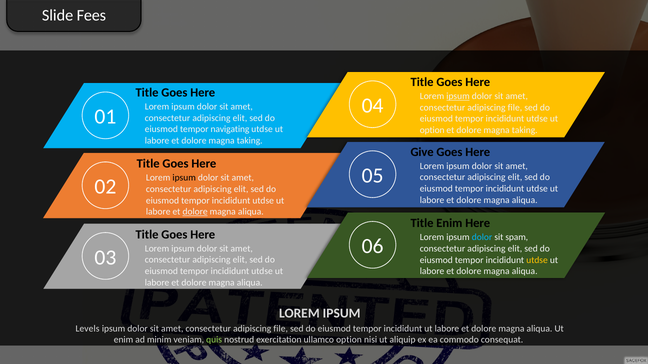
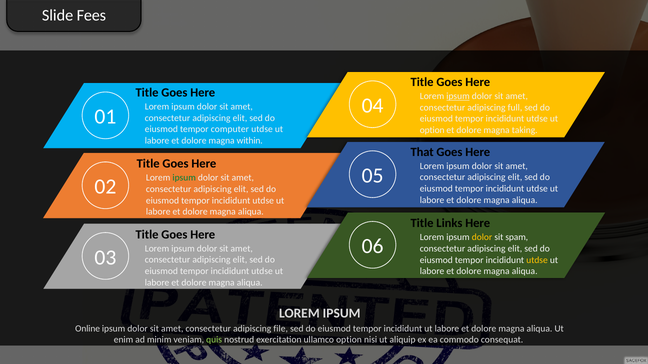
file at (515, 108): file -> full
navigating: navigating -> computer
taking at (250, 141): taking -> within
Give: Give -> That
ipsum at (184, 178) colour: black -> green
dolore at (195, 212) underline: present -> none
Title Enim: Enim -> Links
dolor at (482, 238) colour: light blue -> yellow
Levels: Levels -> Online
